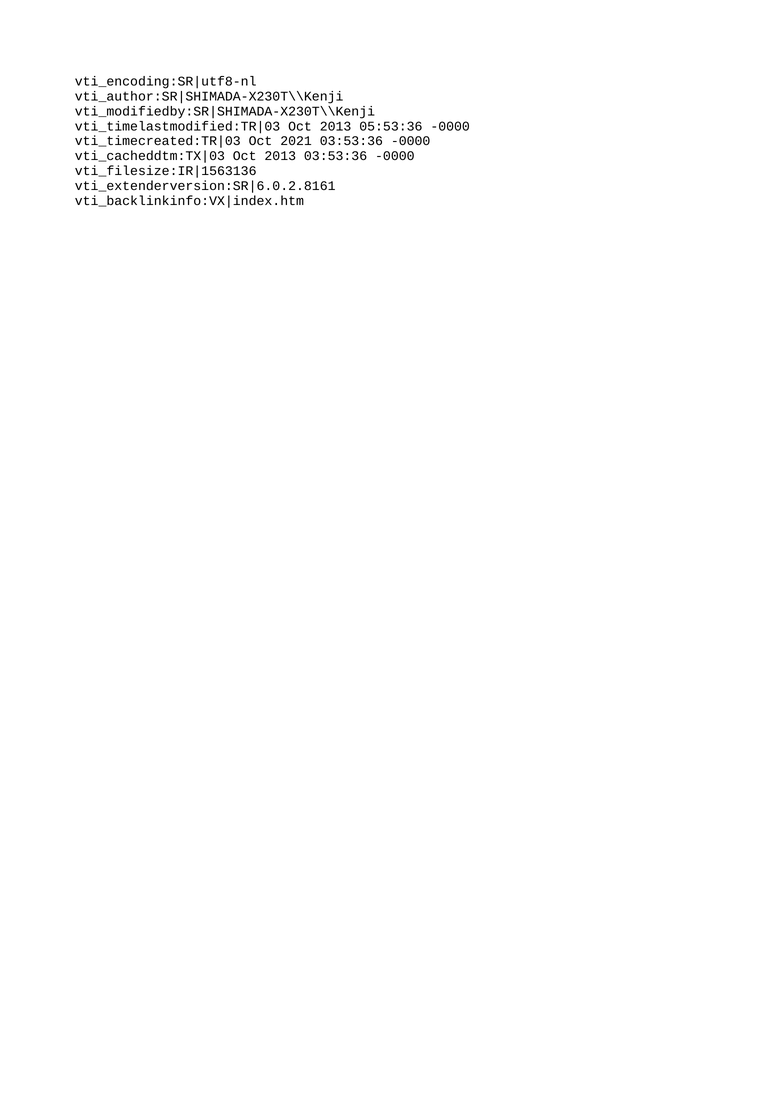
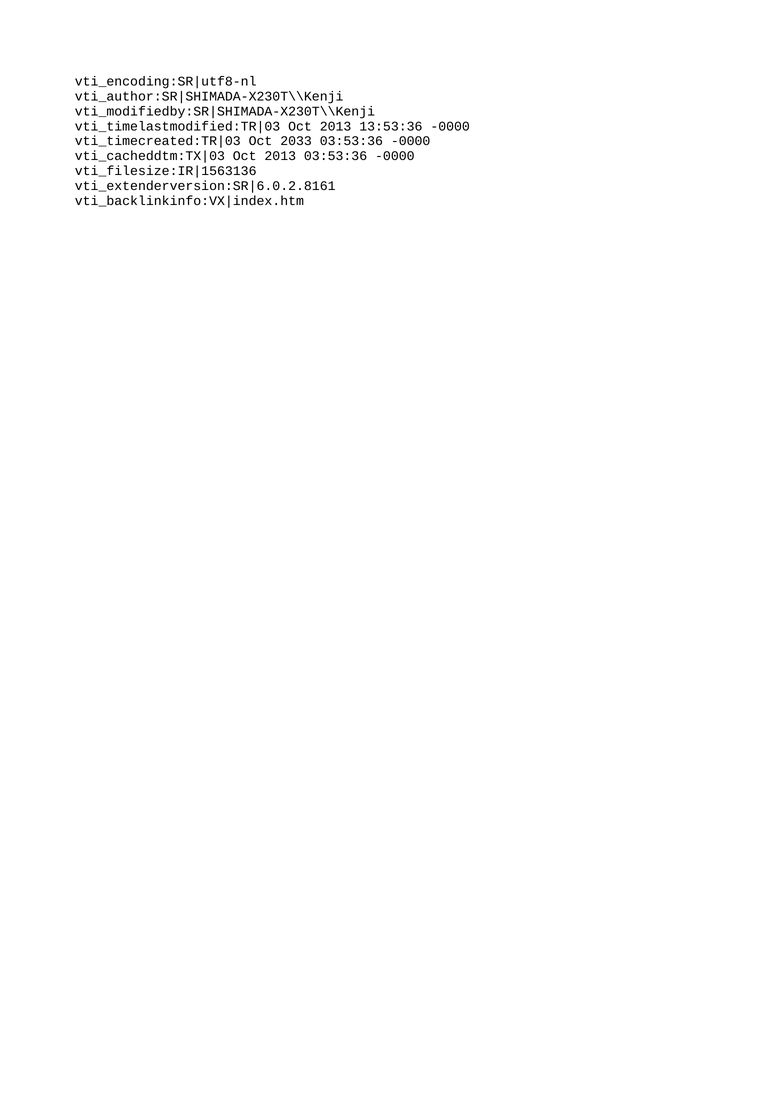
05:53:36: 05:53:36 -> 13:53:36
2021: 2021 -> 2033
